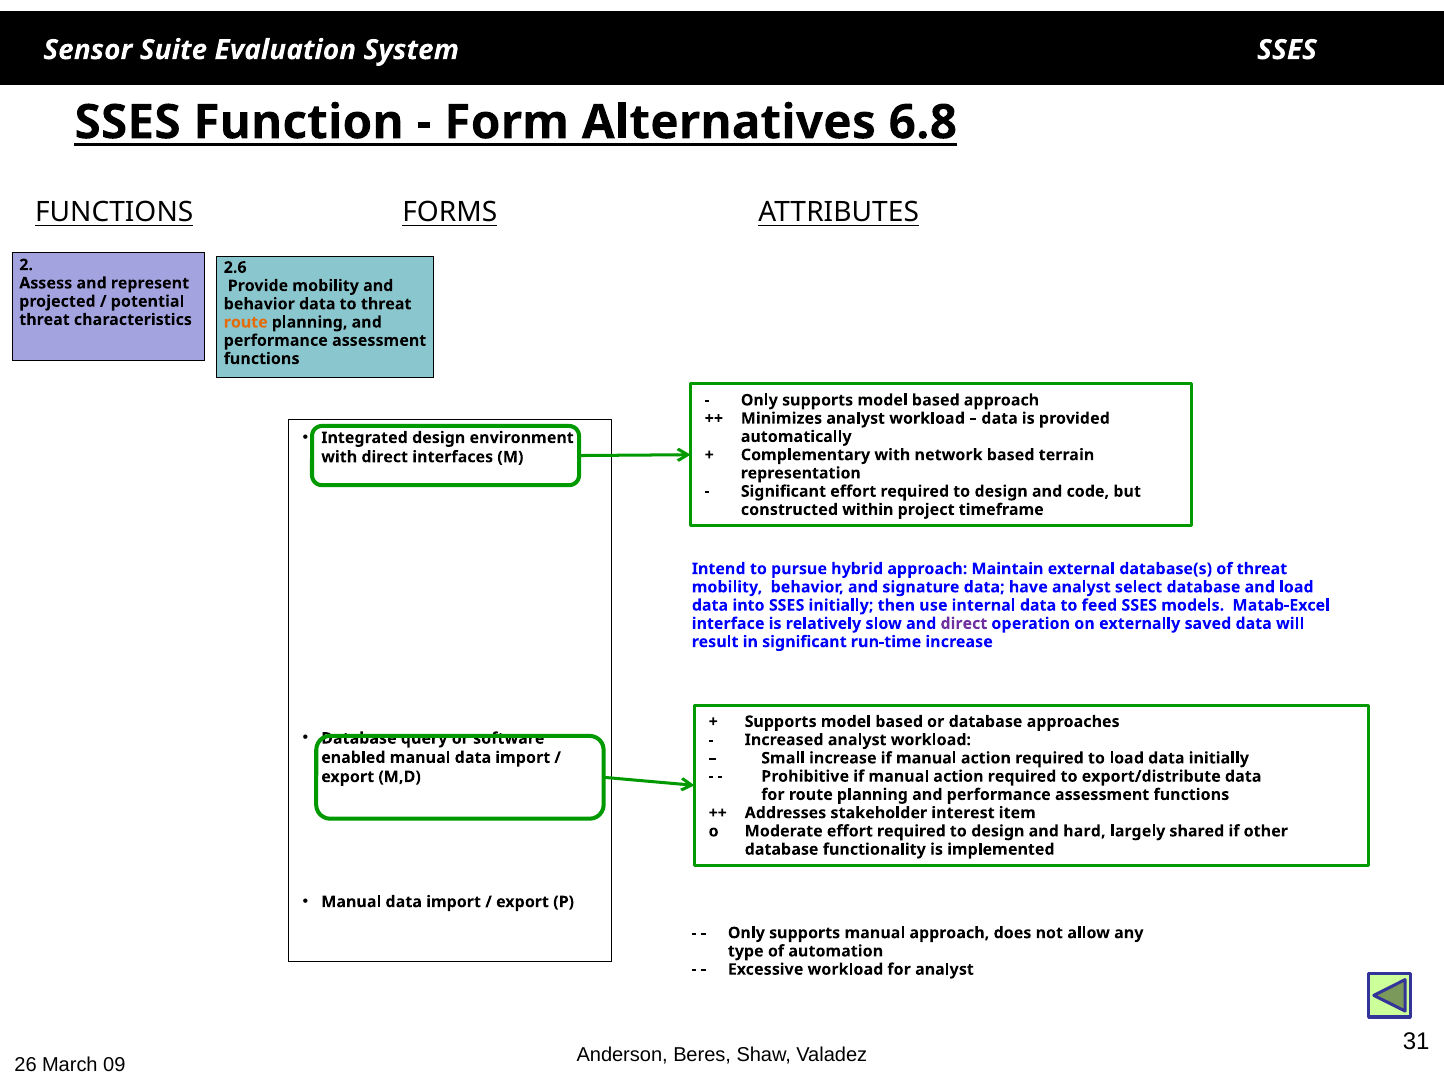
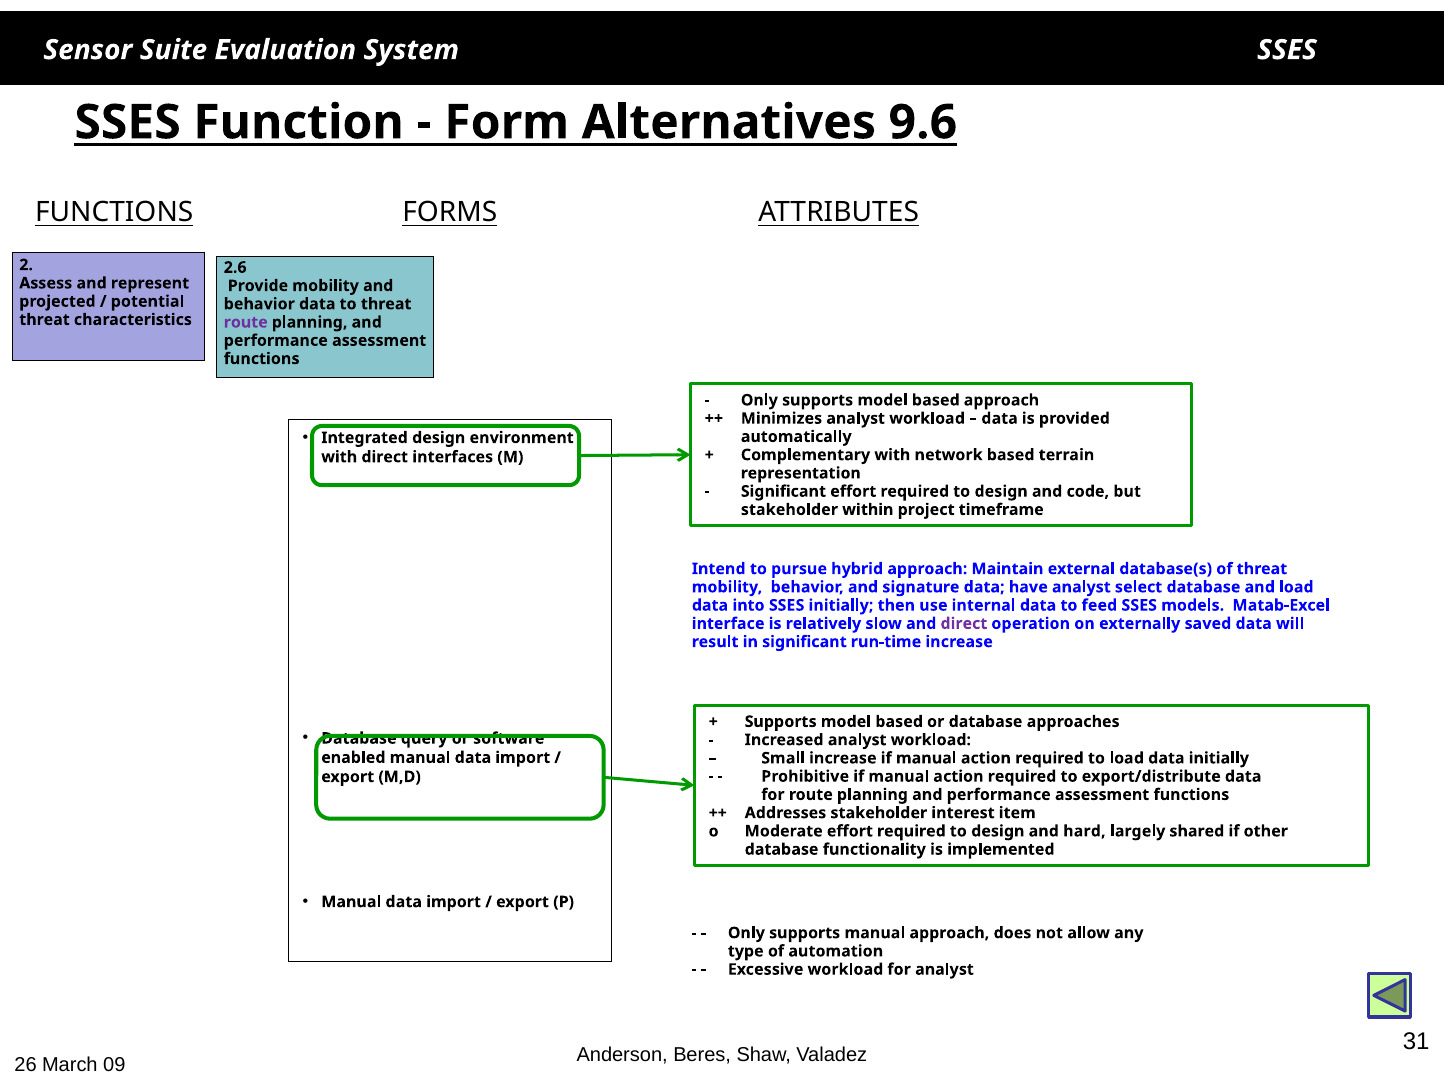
6.8: 6.8 -> 9.6
route at (246, 322) colour: orange -> purple
constructed at (789, 510): constructed -> stakeholder
